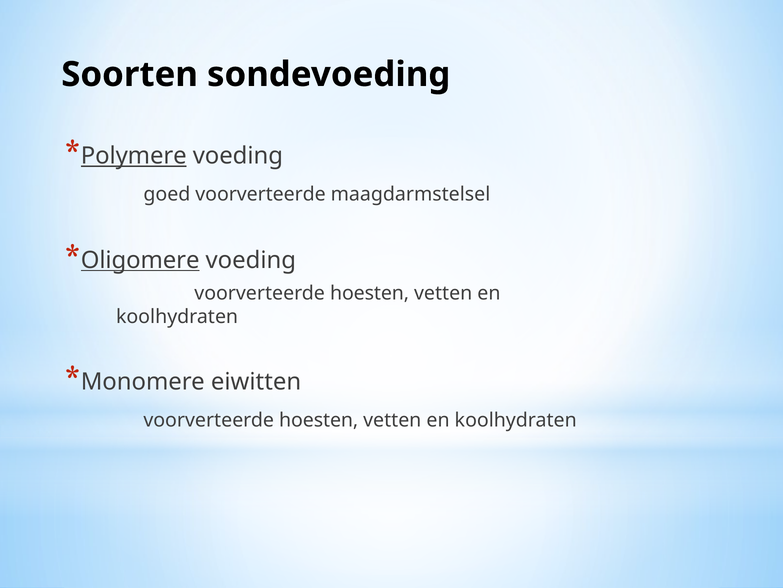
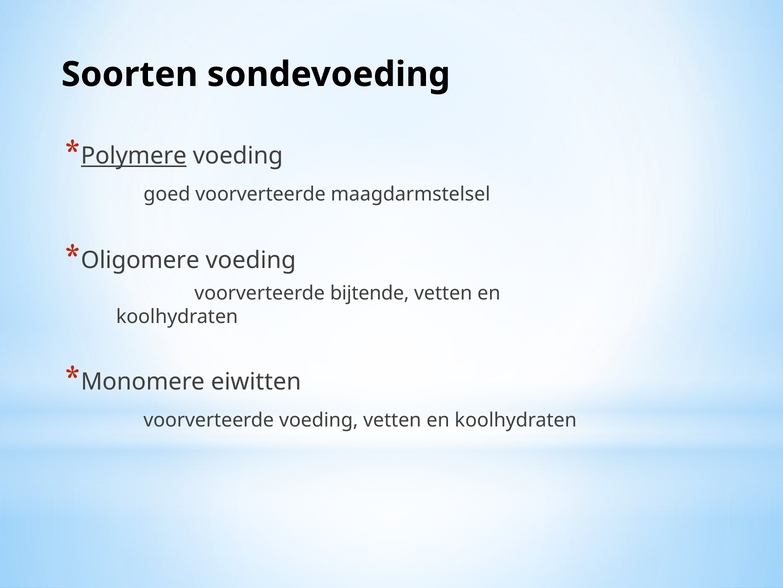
Oligomere underline: present -> none
hoesten at (370, 293): hoesten -> bijtende
hoesten at (319, 420): hoesten -> voeding
